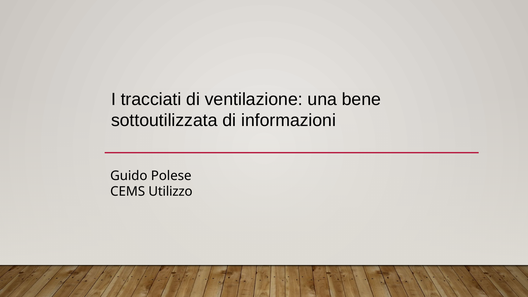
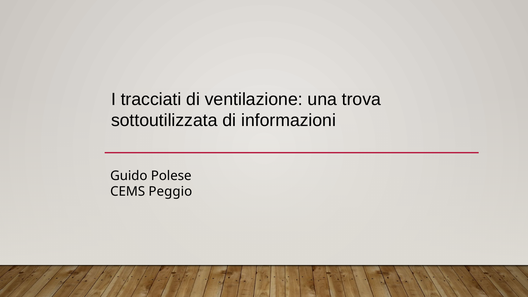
bene: bene -> trova
Utilizzo: Utilizzo -> Peggio
